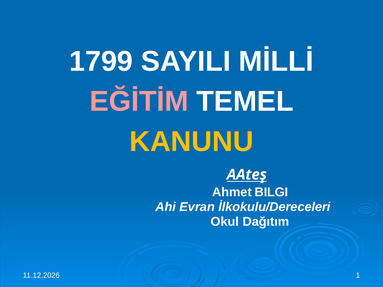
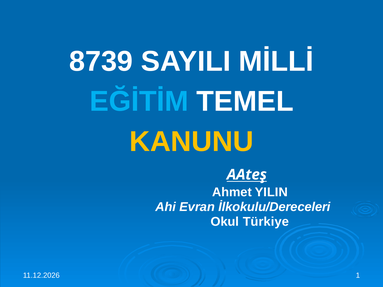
1799: 1799 -> 8739
EĞİTİM colour: pink -> light blue
BILGI: BILGI -> YILIN
Dağıtım: Dağıtım -> Türkiye
